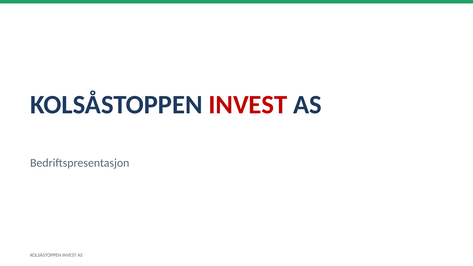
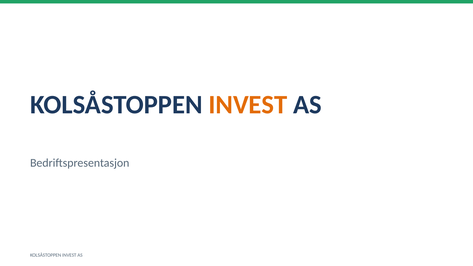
INVEST at (248, 105) colour: red -> orange
